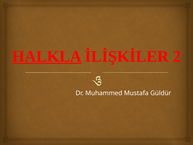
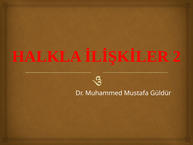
HALKLA underline: present -> none
